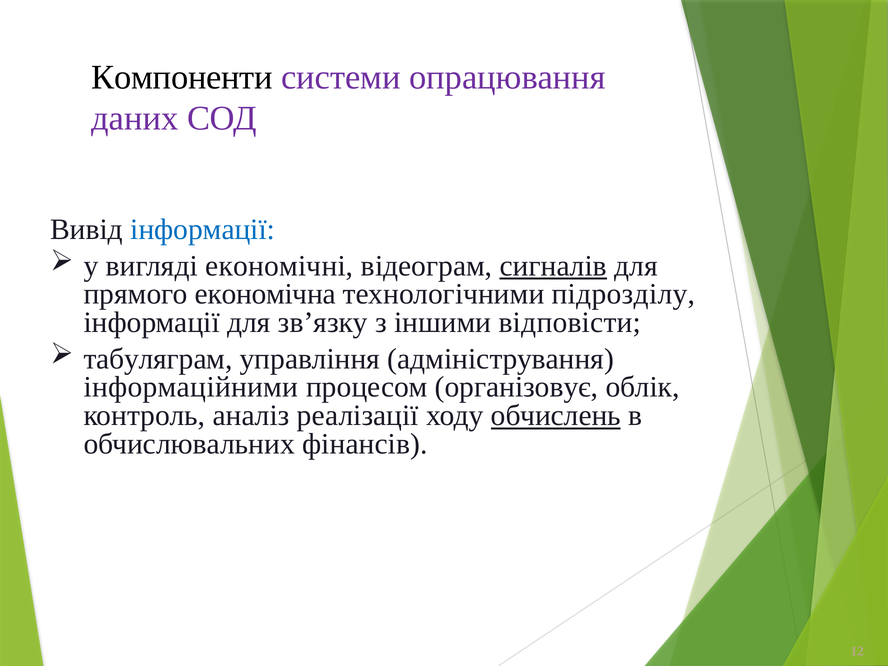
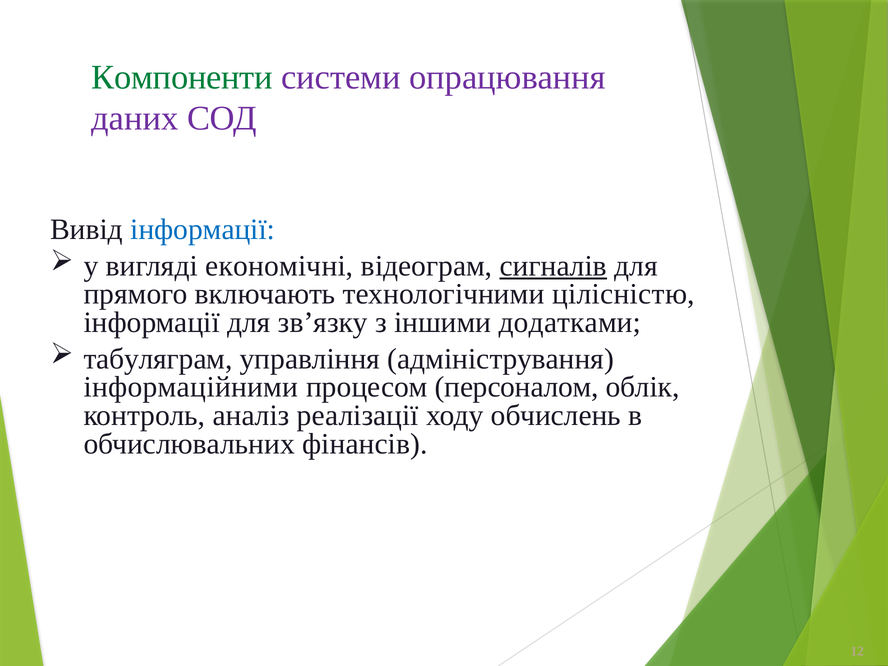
Компоненти colour: black -> green
економічна: економічна -> включають
підрозділу: підрозділу -> цілісністю
відповісти: відповісти -> додатками
організовує: організовує -> персоналом
обчислень underline: present -> none
